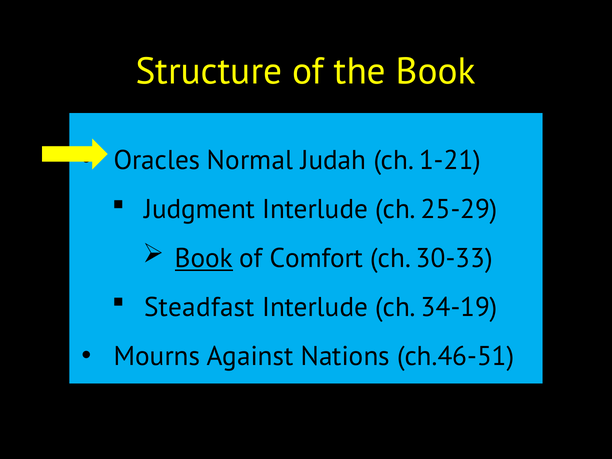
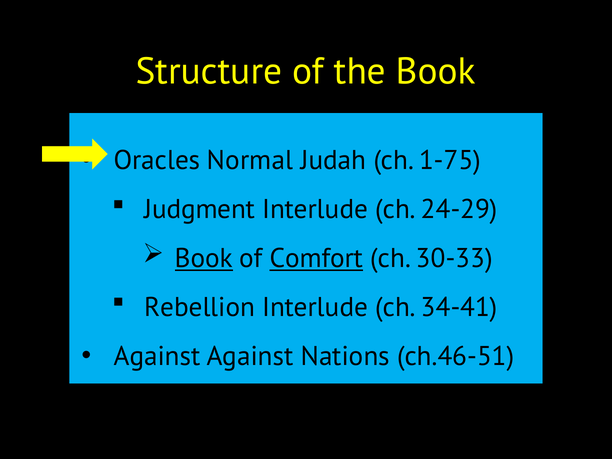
1-21: 1-21 -> 1-75
25-29: 25-29 -> 24-29
Comfort underline: none -> present
Steadfast: Steadfast -> Rebellion
34-19: 34-19 -> 34-41
Mourns at (157, 356): Mourns -> Against
